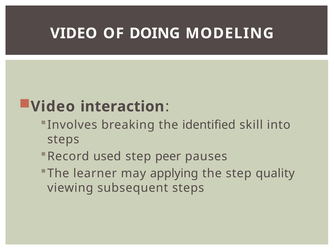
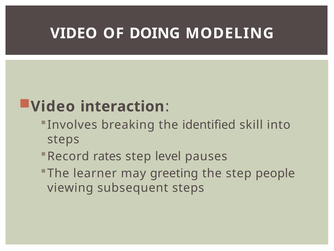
used: used -> rates
peer: peer -> level
applying: applying -> greeting
quality: quality -> people
